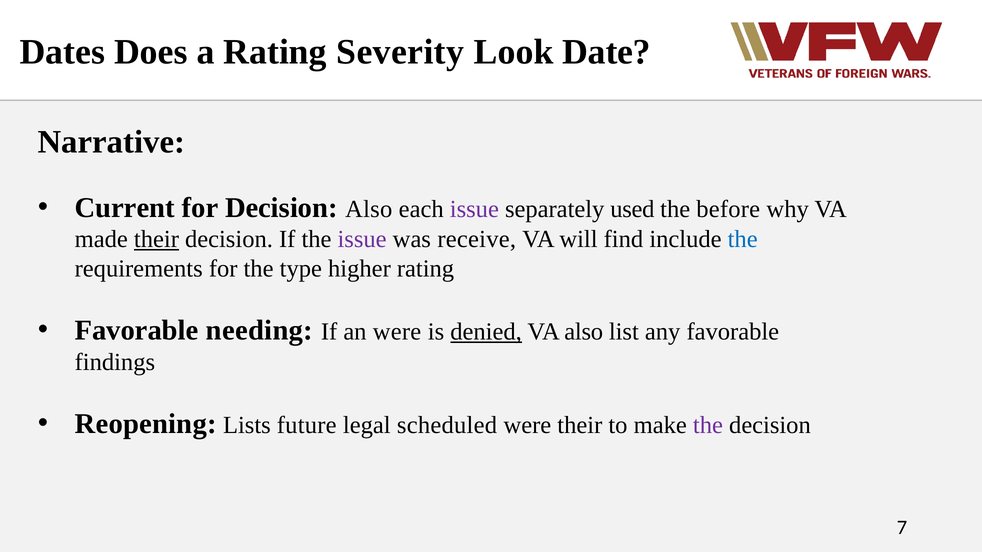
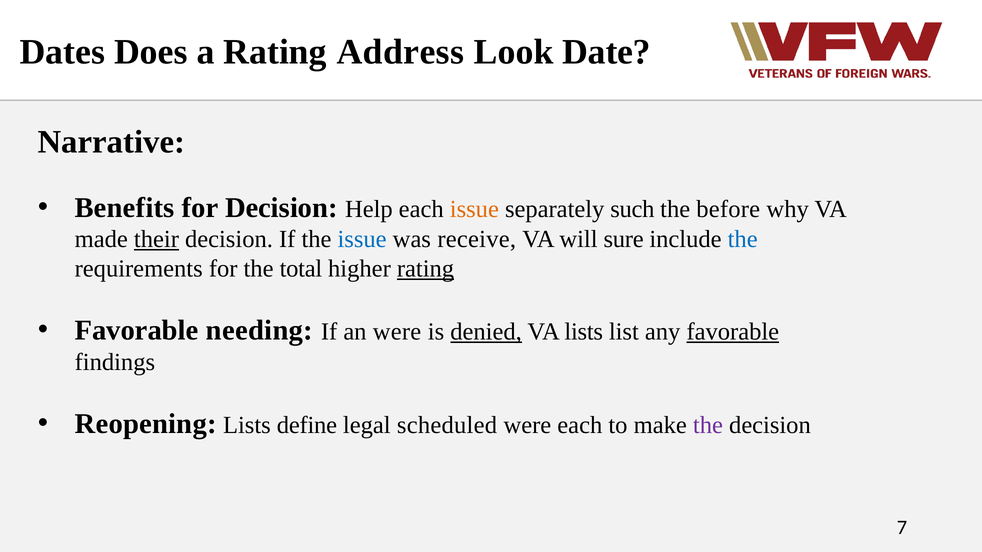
Severity: Severity -> Address
Current: Current -> Benefits
Decision Also: Also -> Help
issue at (474, 209) colour: purple -> orange
used: used -> such
issue at (362, 239) colour: purple -> blue
find: find -> sure
type: type -> total
rating at (426, 269) underline: none -> present
VA also: also -> lists
favorable at (733, 332) underline: none -> present
future: future -> define
were their: their -> each
